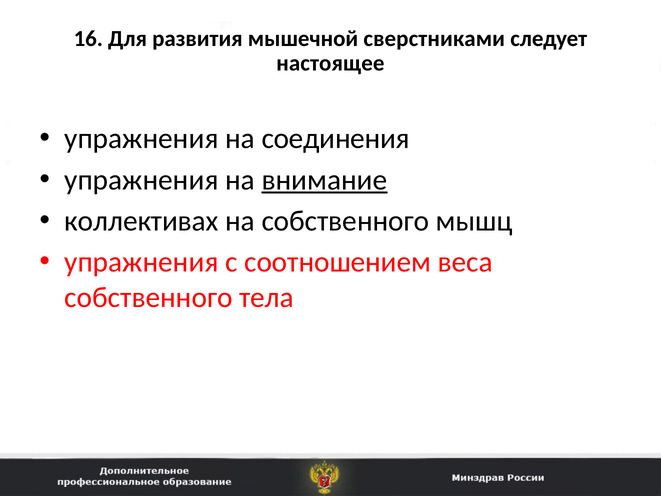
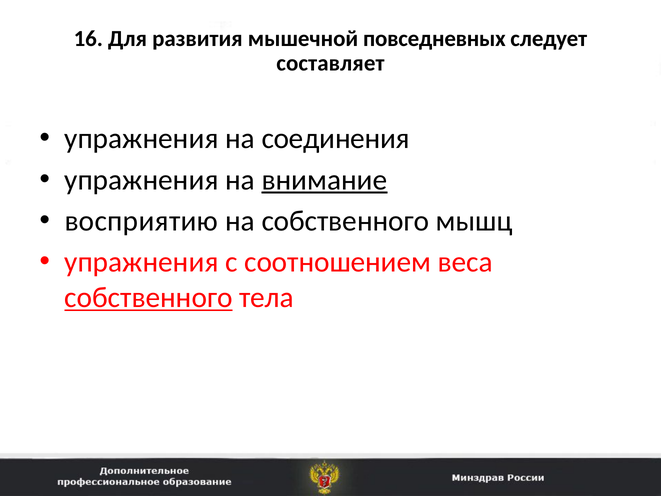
сверстниками: сверстниками -> повседневных
настоящее: настоящее -> составляет
коллективах: коллективах -> восприятию
собственного at (149, 297) underline: none -> present
